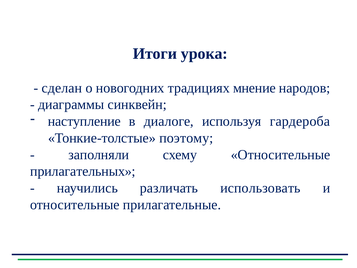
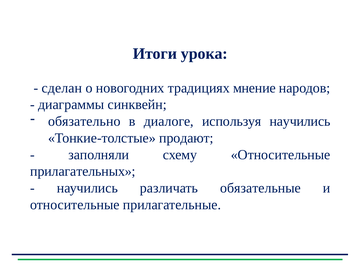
наступление: наступление -> обязательно
используя гардероба: гардероба -> научились
поэтому: поэтому -> продают
использовать: использовать -> обязательные
